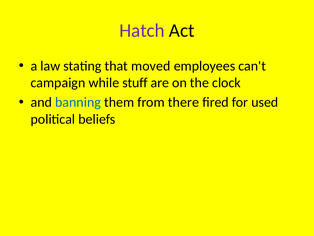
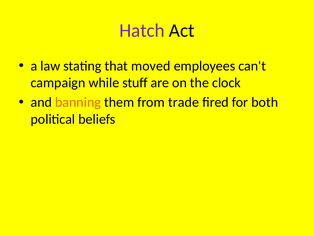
banning colour: blue -> orange
there: there -> trade
used: used -> both
